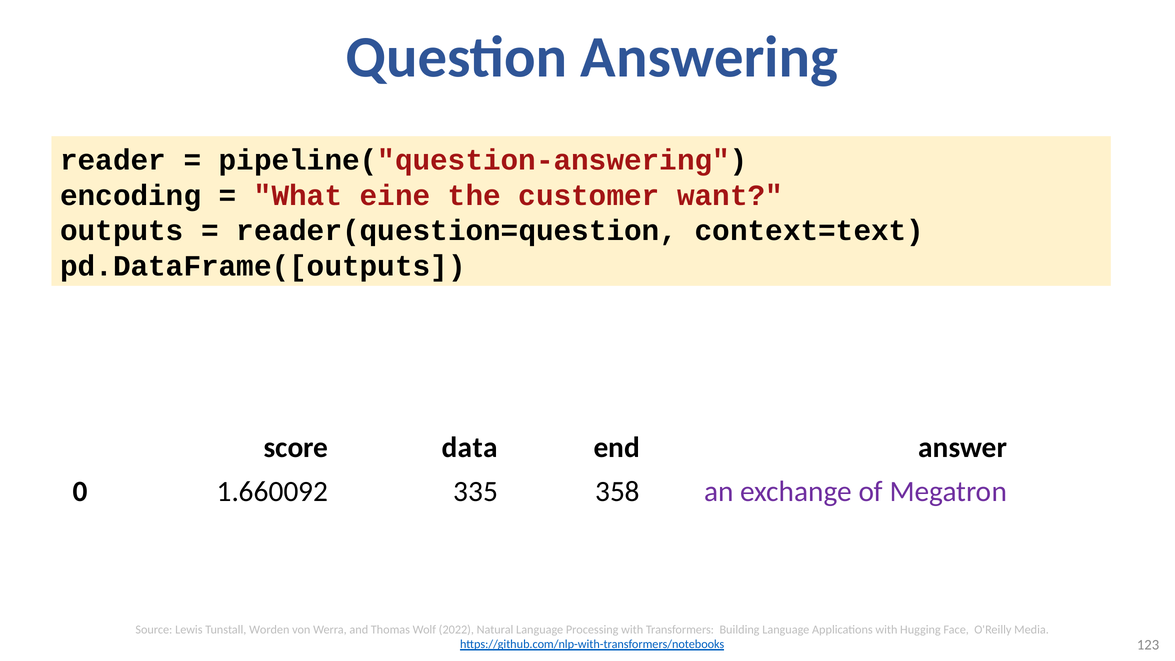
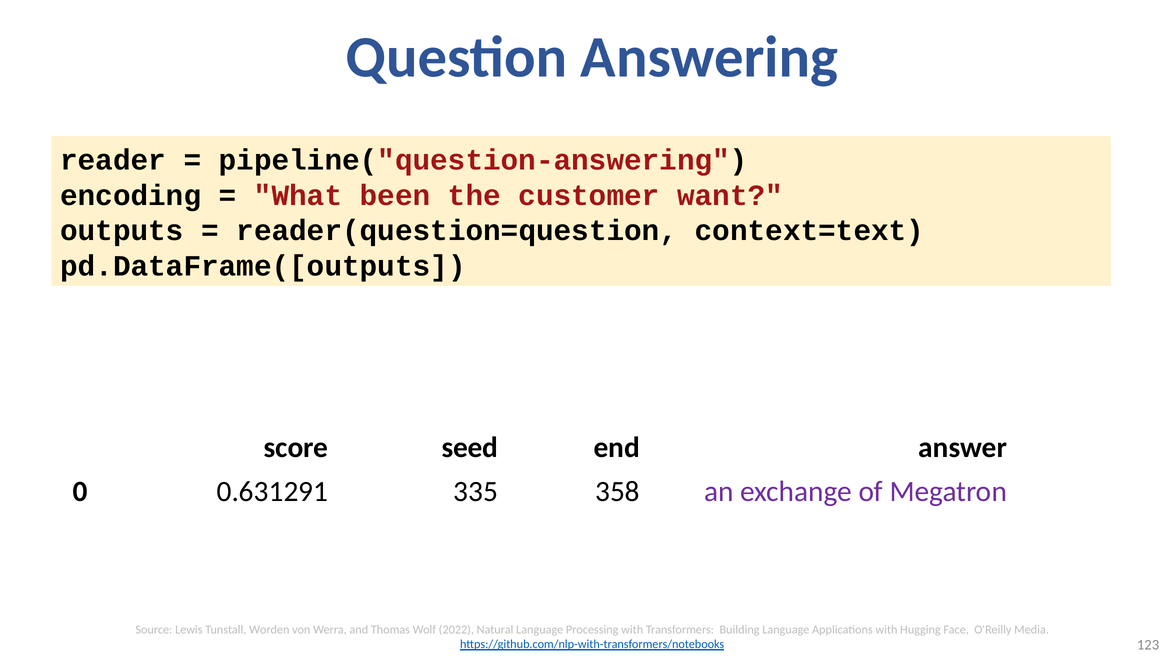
eine: eine -> been
data: data -> seed
1.660092: 1.660092 -> 0.631291
